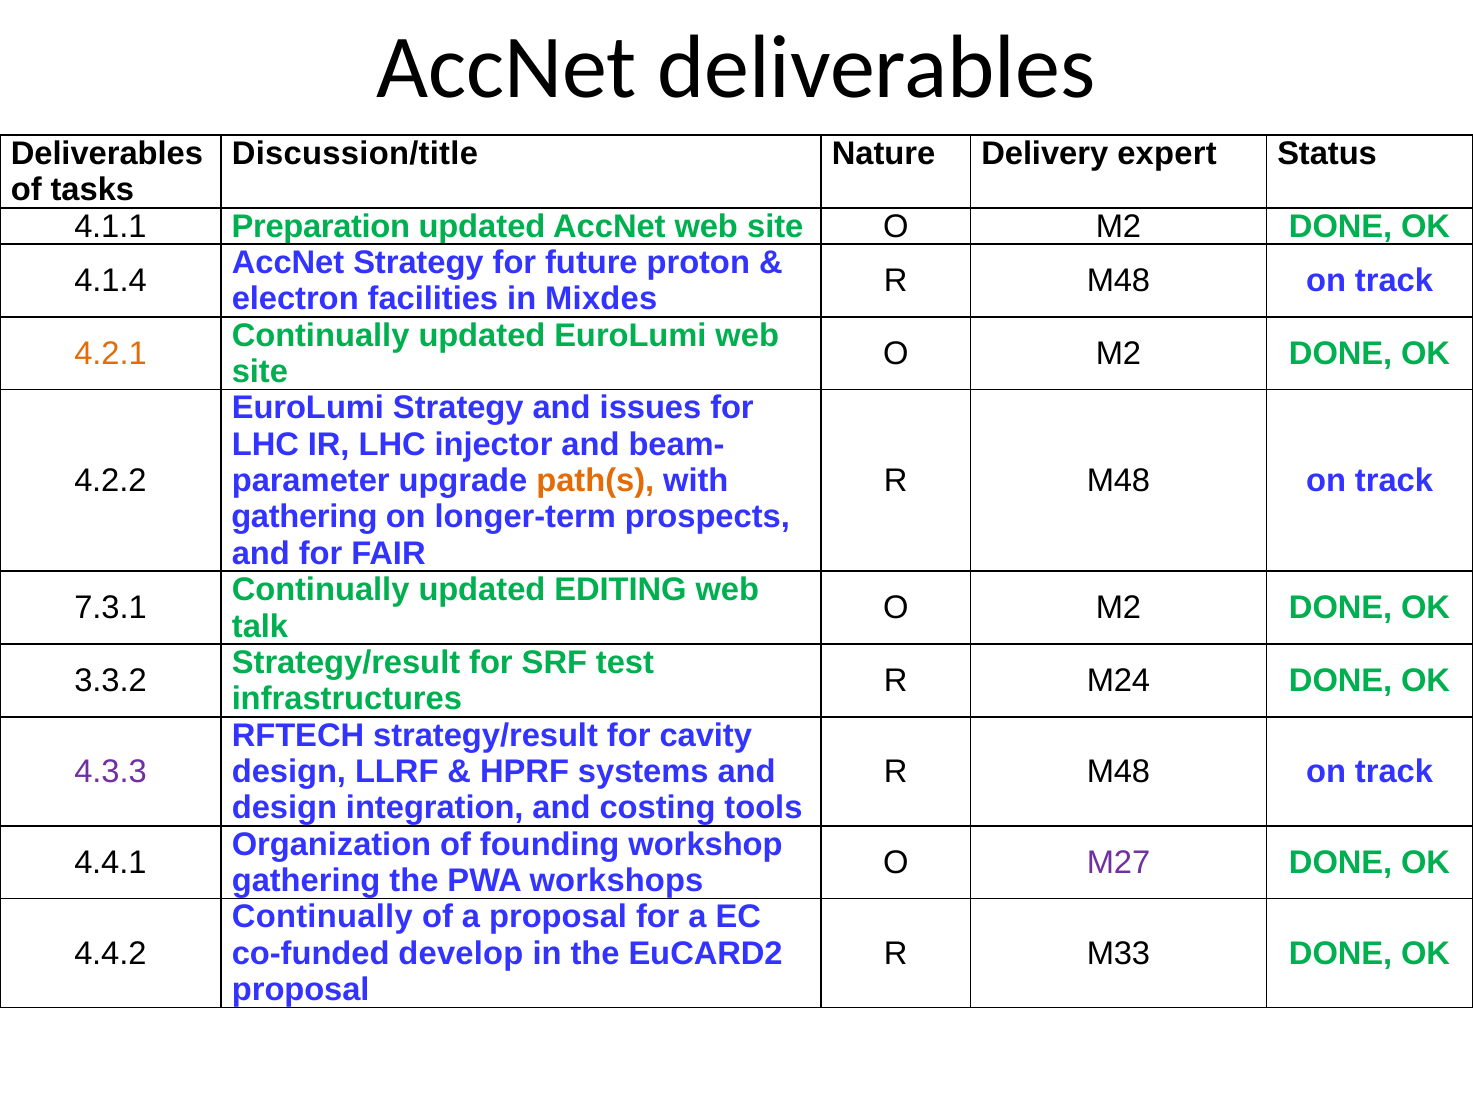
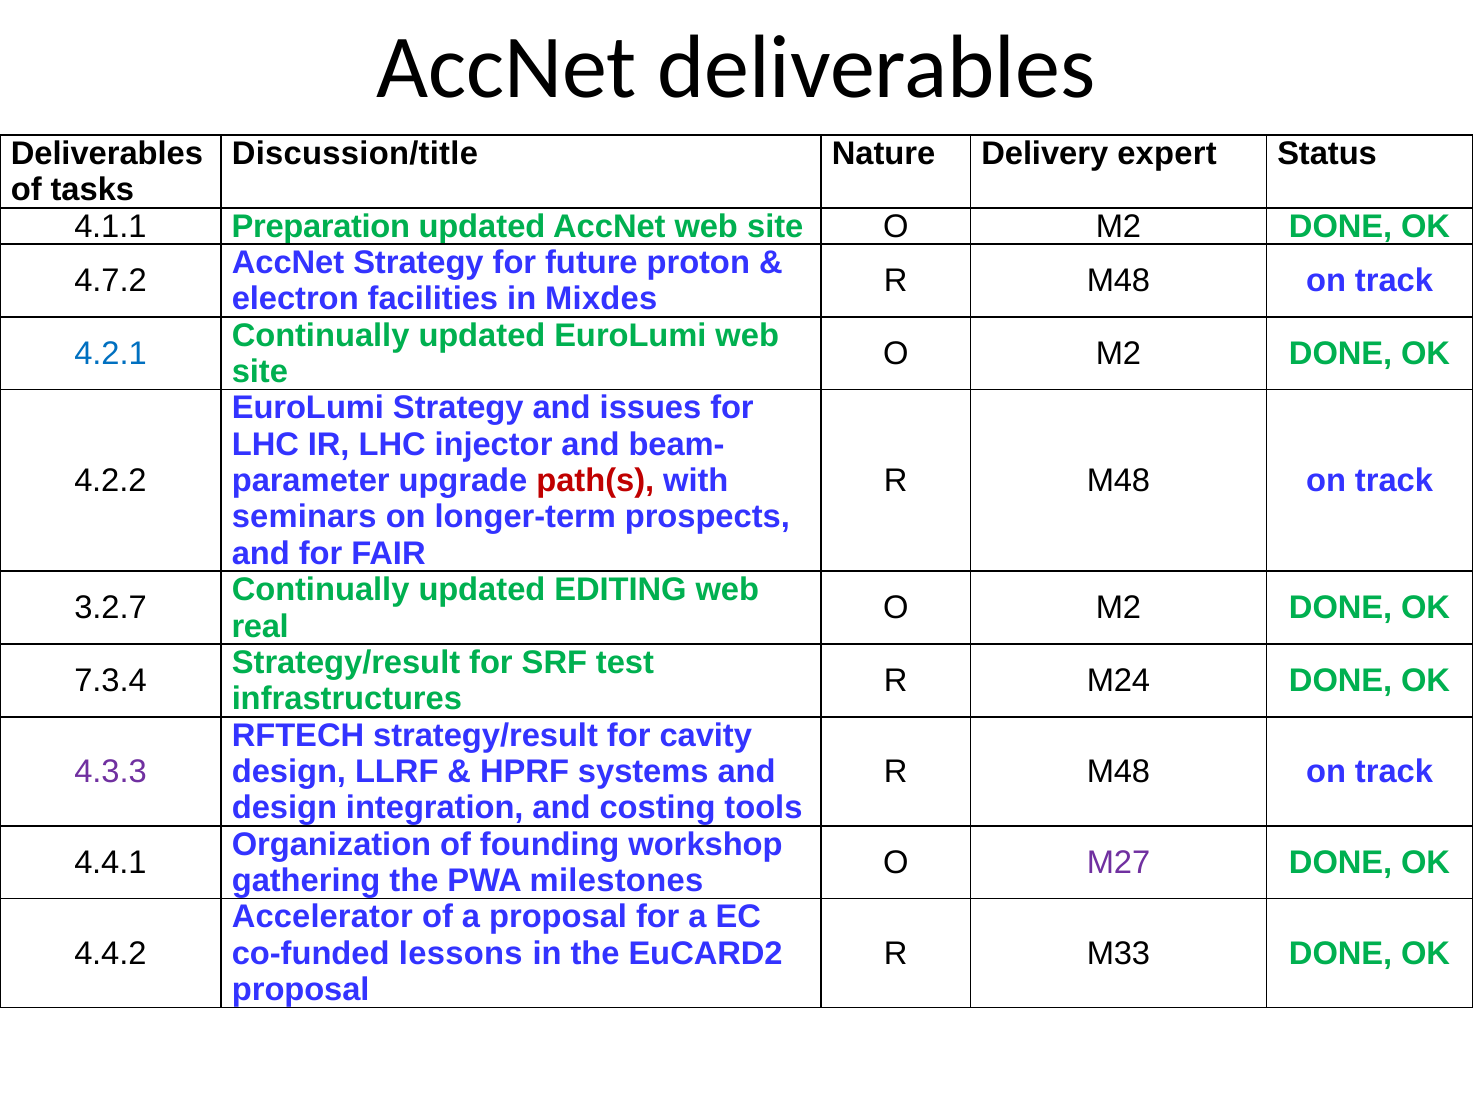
4.1.4: 4.1.4 -> 4.7.2
4.2.1 colour: orange -> blue
path(s colour: orange -> red
gathering at (304, 518): gathering -> seminars
7.3.1: 7.3.1 -> 3.2.7
talk: talk -> real
3.3.2: 3.3.2 -> 7.3.4
workshops: workshops -> milestones
Continually at (322, 918): Continually -> Accelerator
develop: develop -> lessons
